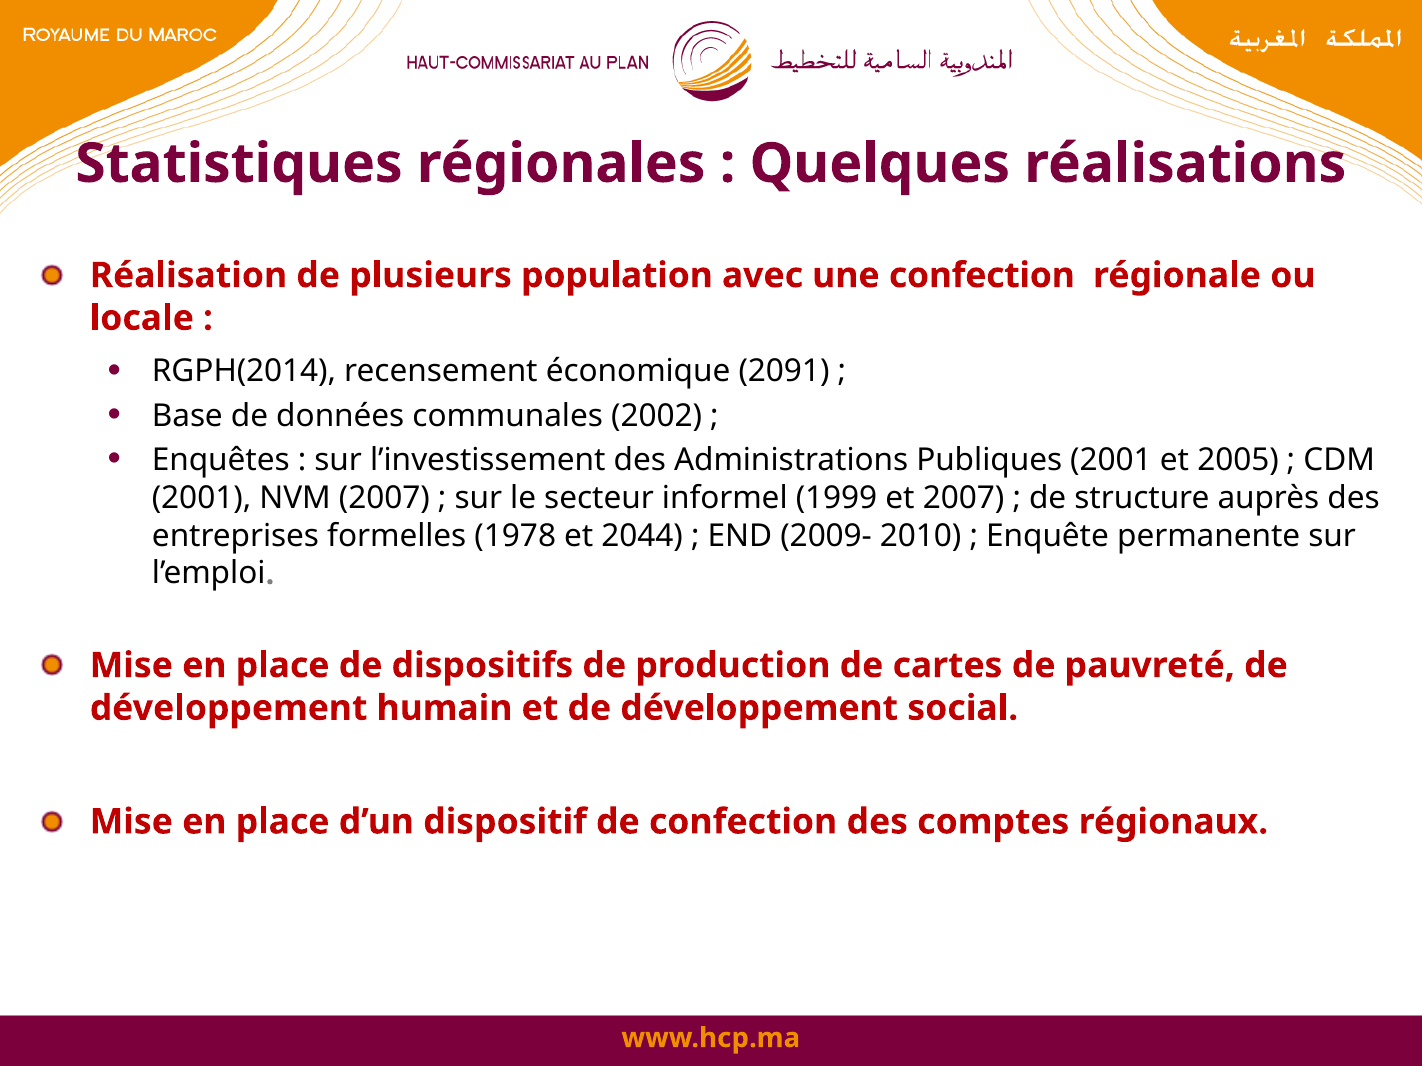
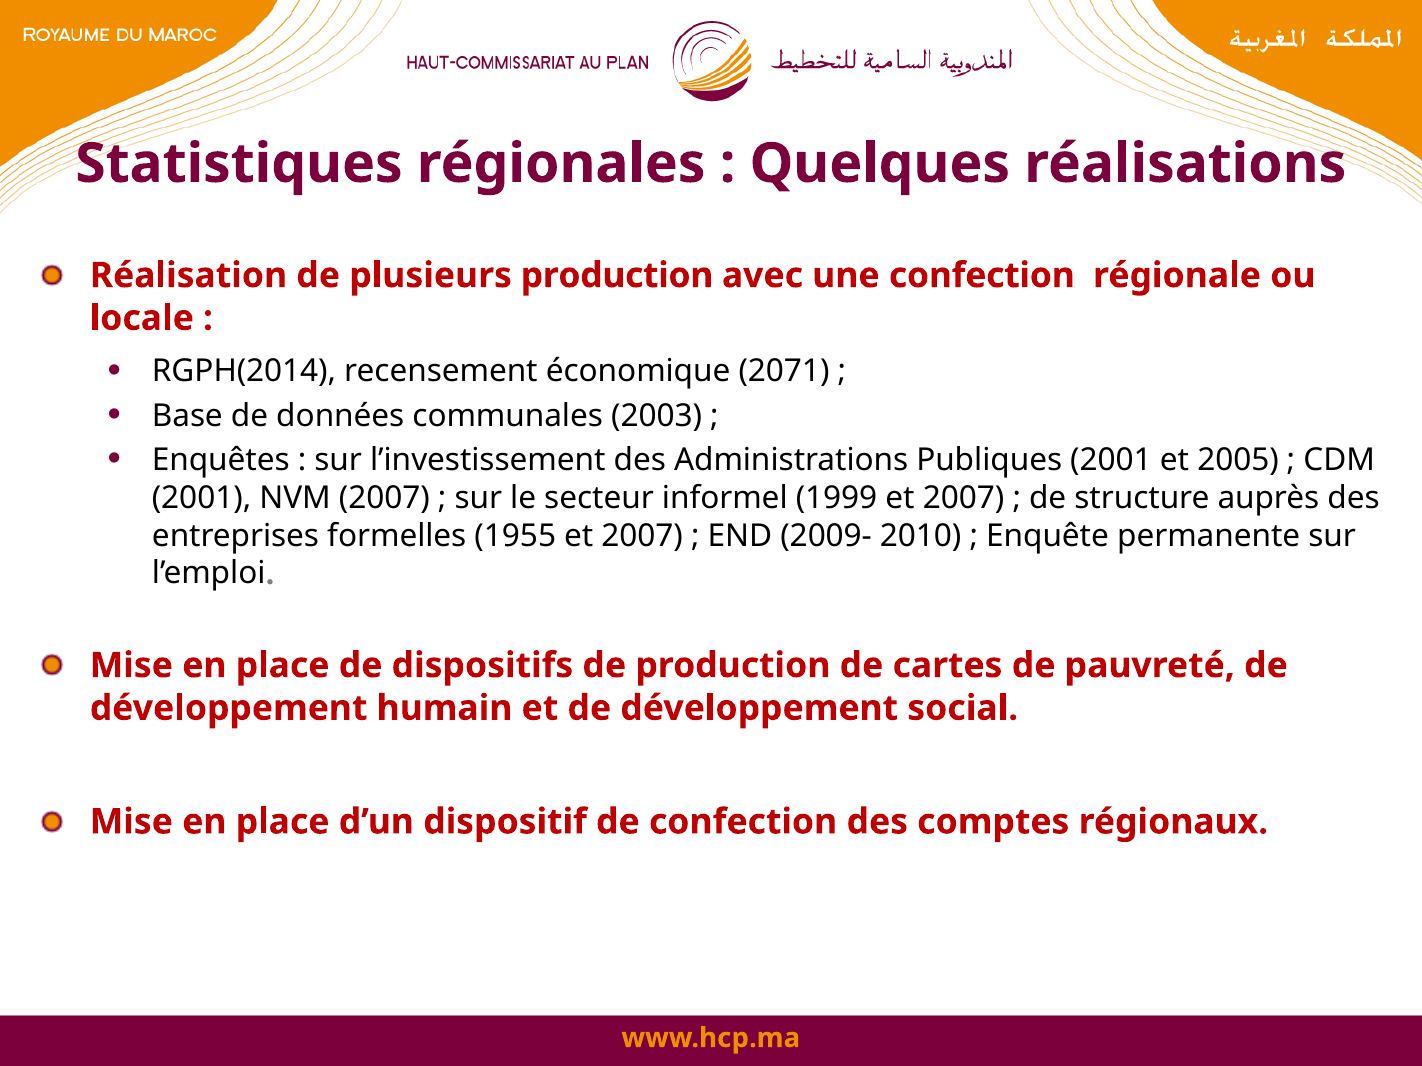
plusieurs population: population -> production
2091: 2091 -> 2071
2002: 2002 -> 2003
1978: 1978 -> 1955
2044 at (642, 536): 2044 -> 2007
